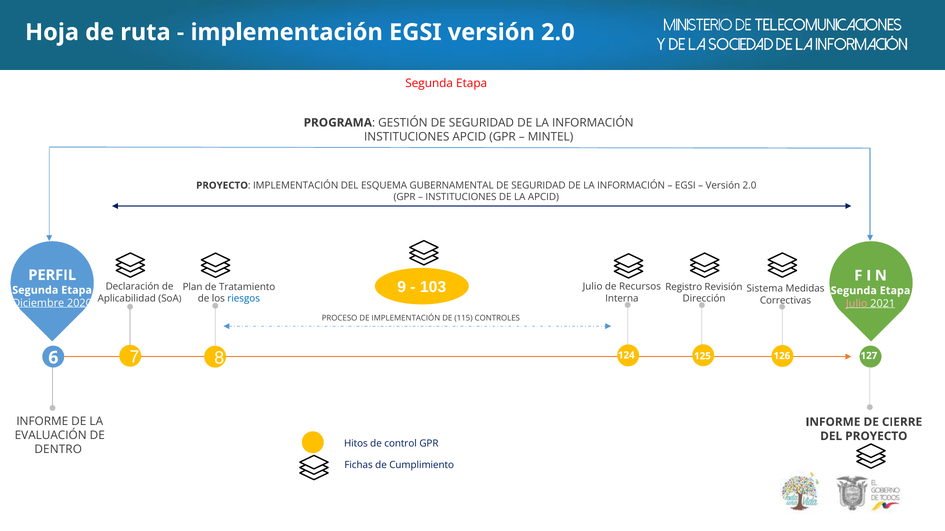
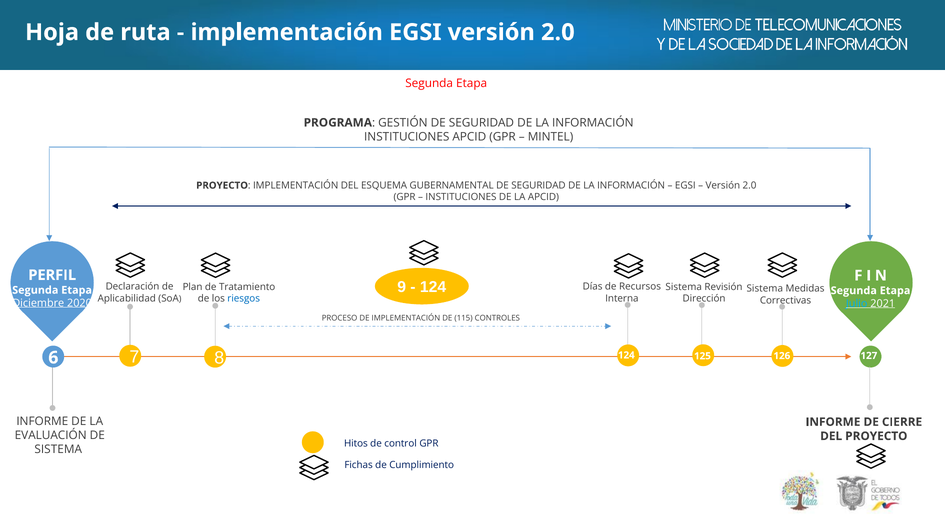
103 at (433, 288): 103 -> 124
Julio at (593, 287): Julio -> Días
Registro at (684, 287): Registro -> Sistema
Julio at (857, 304) colour: pink -> light blue
DENTRO at (58, 450): DENTRO -> SISTEMA
